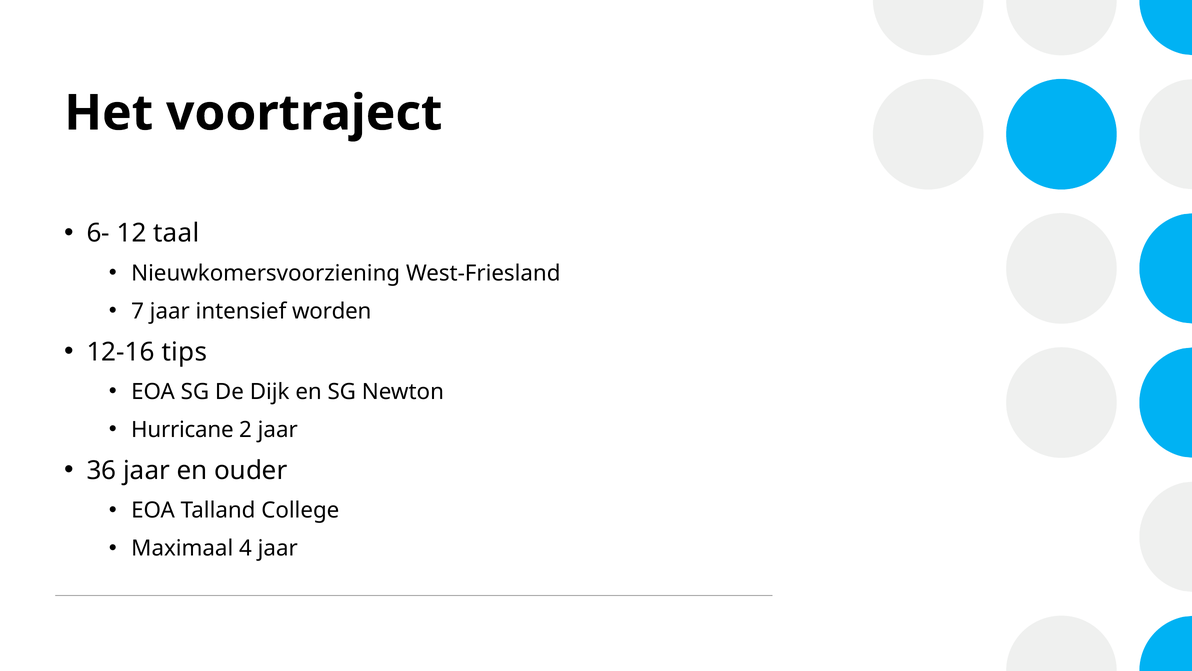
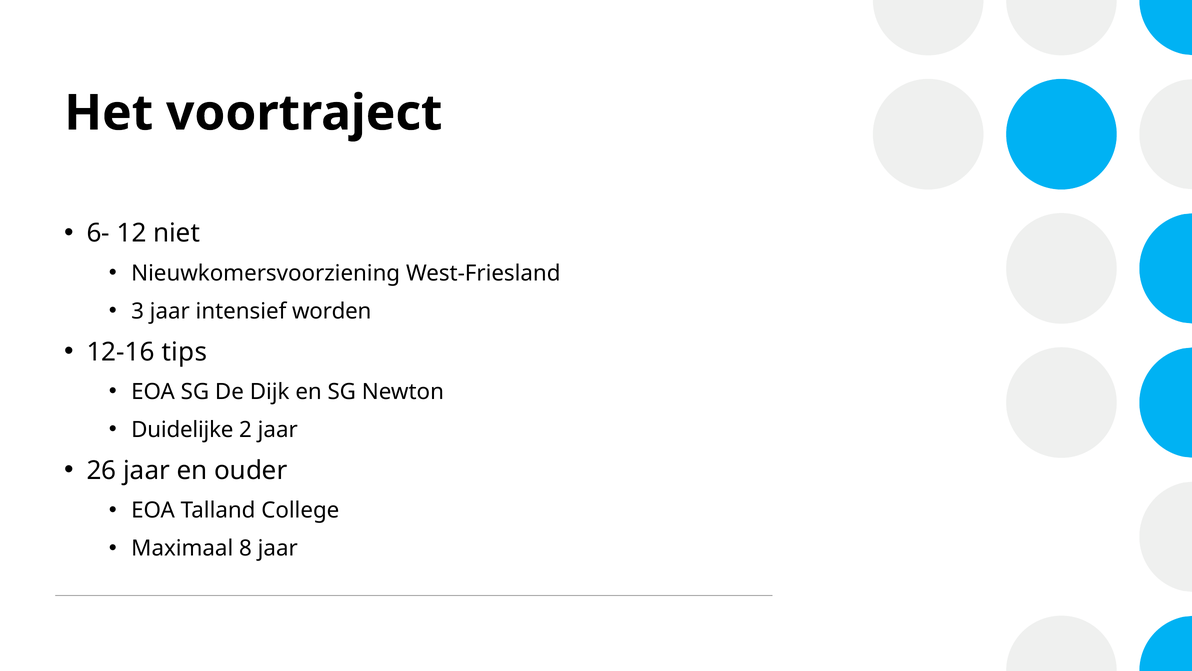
taal: taal -> niet
7: 7 -> 3
Hurricane: Hurricane -> Duidelijke
36: 36 -> 26
4: 4 -> 8
